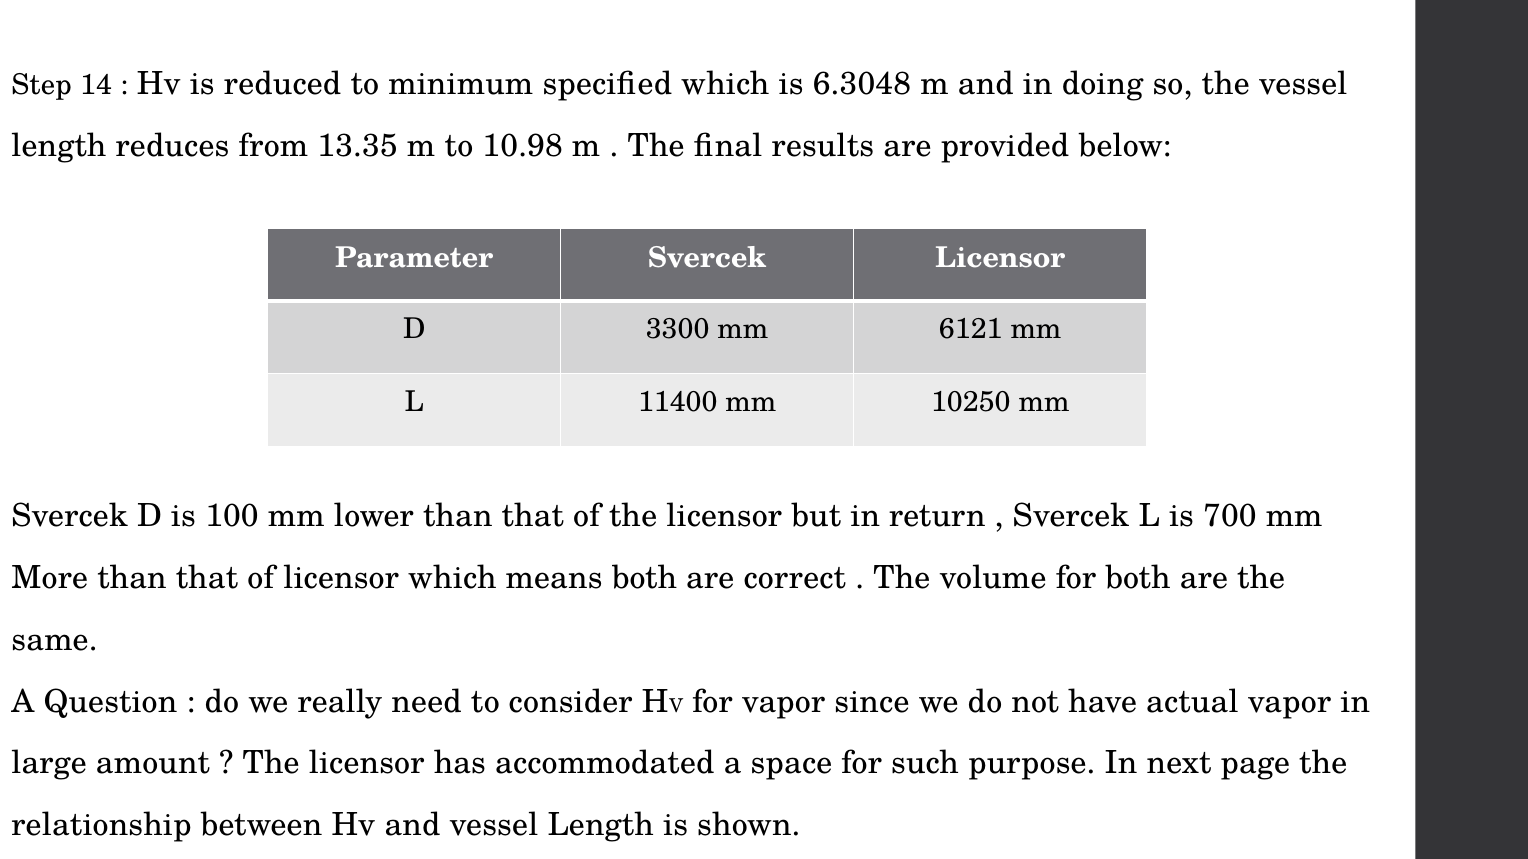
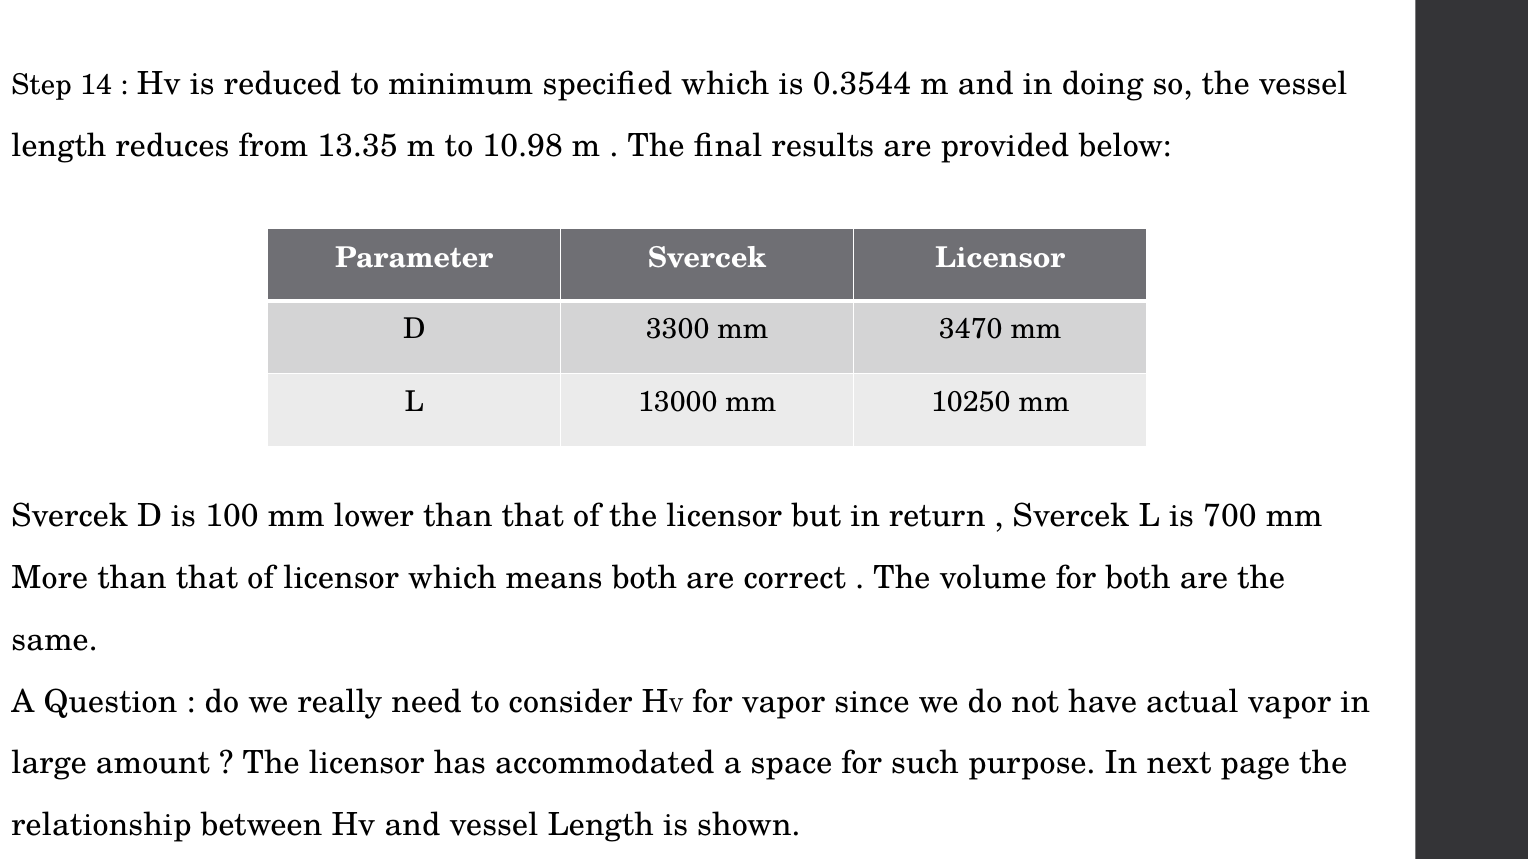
6.3048: 6.3048 -> 0.3544
6121: 6121 -> 3470
11400: 11400 -> 13000
